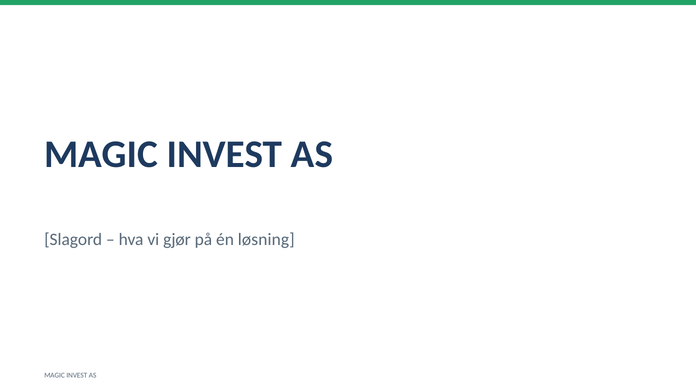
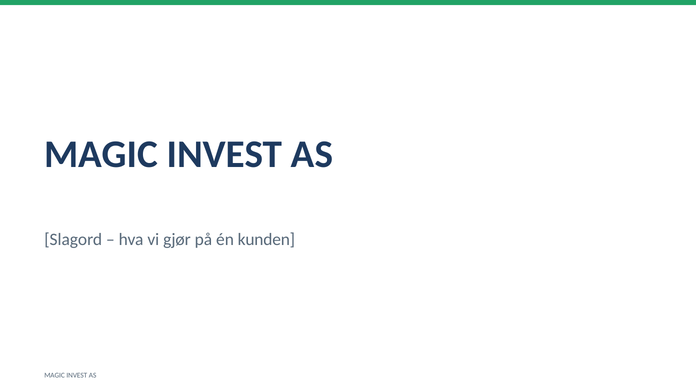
løsning: løsning -> kunden
